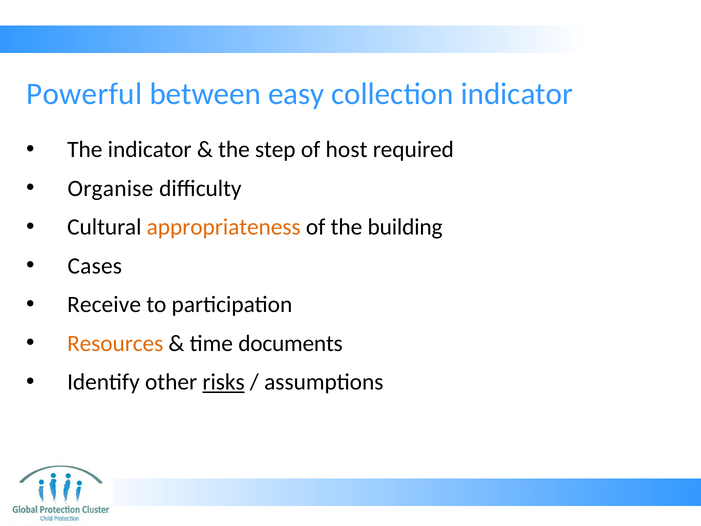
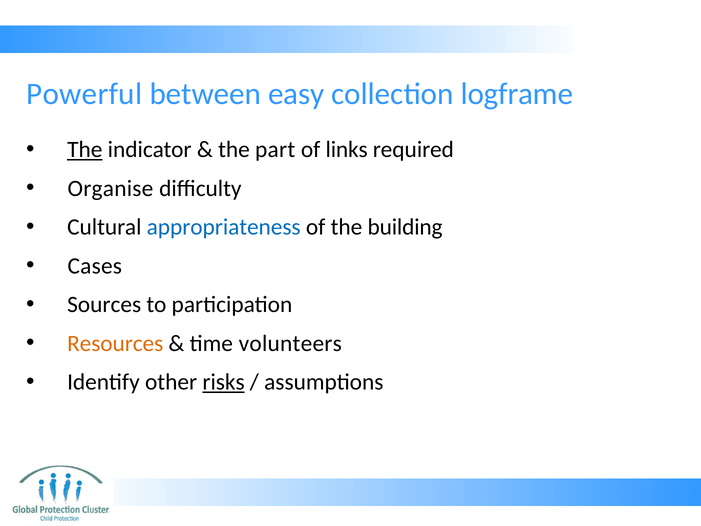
collection indicator: indicator -> logframe
The at (85, 150) underline: none -> present
step: step -> part
host: host -> links
appropriateness colour: orange -> blue
Receive: Receive -> Sources
documents: documents -> volunteers
